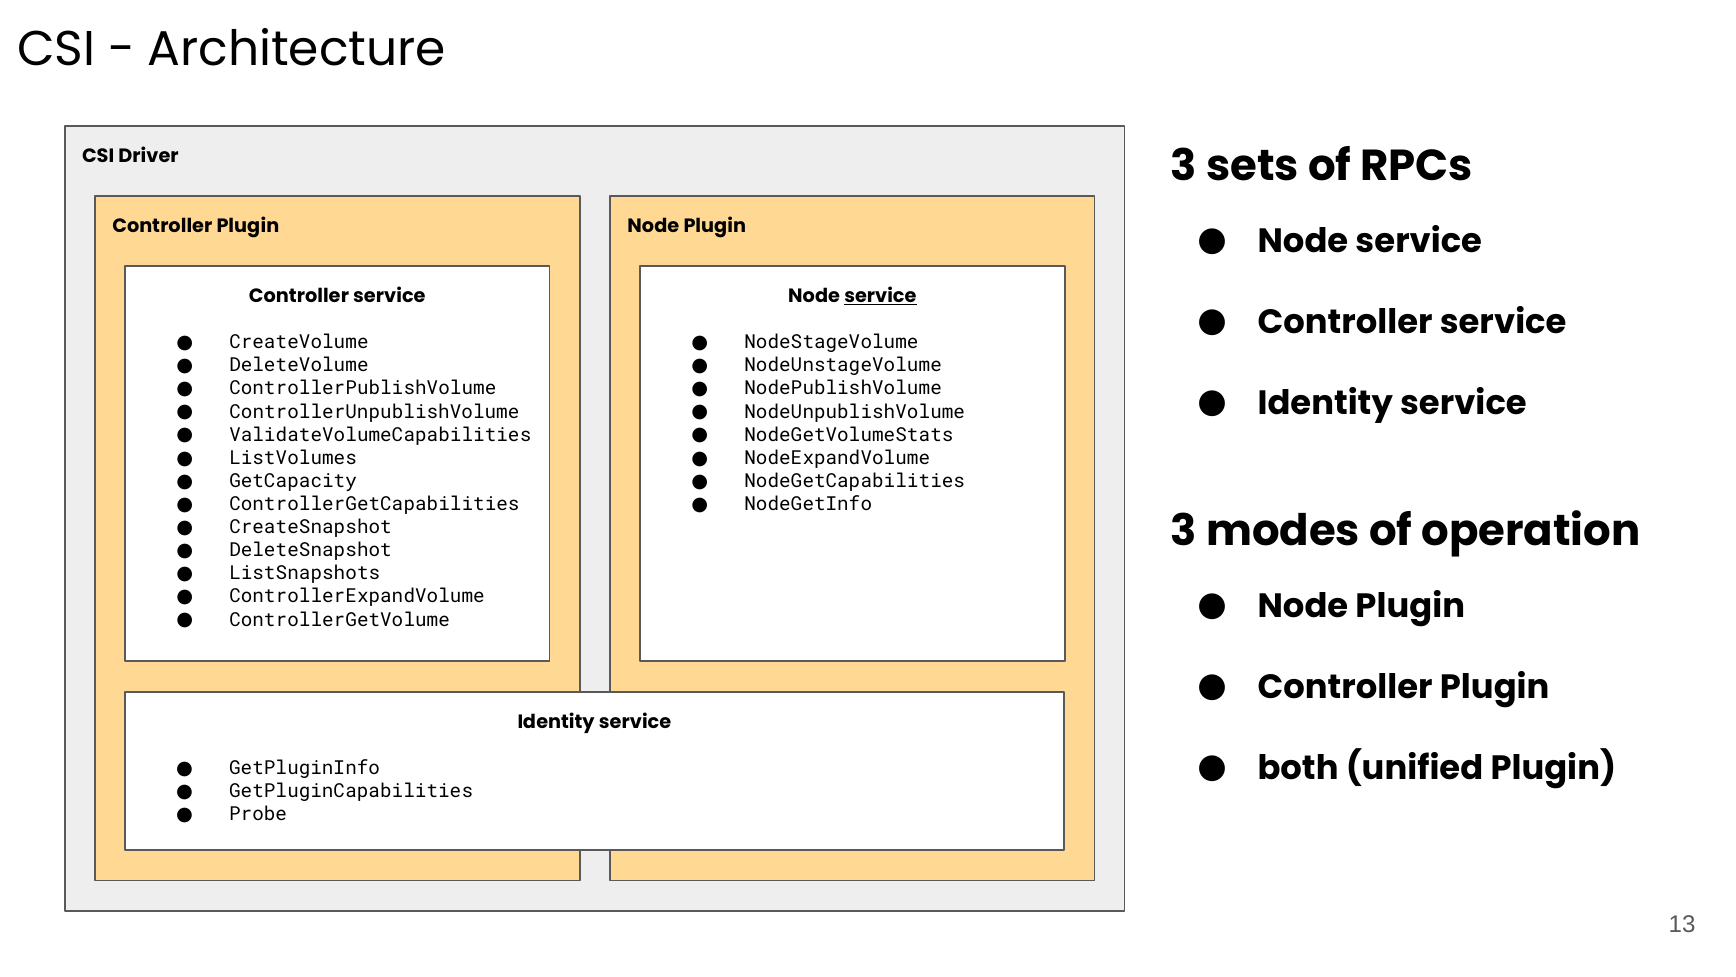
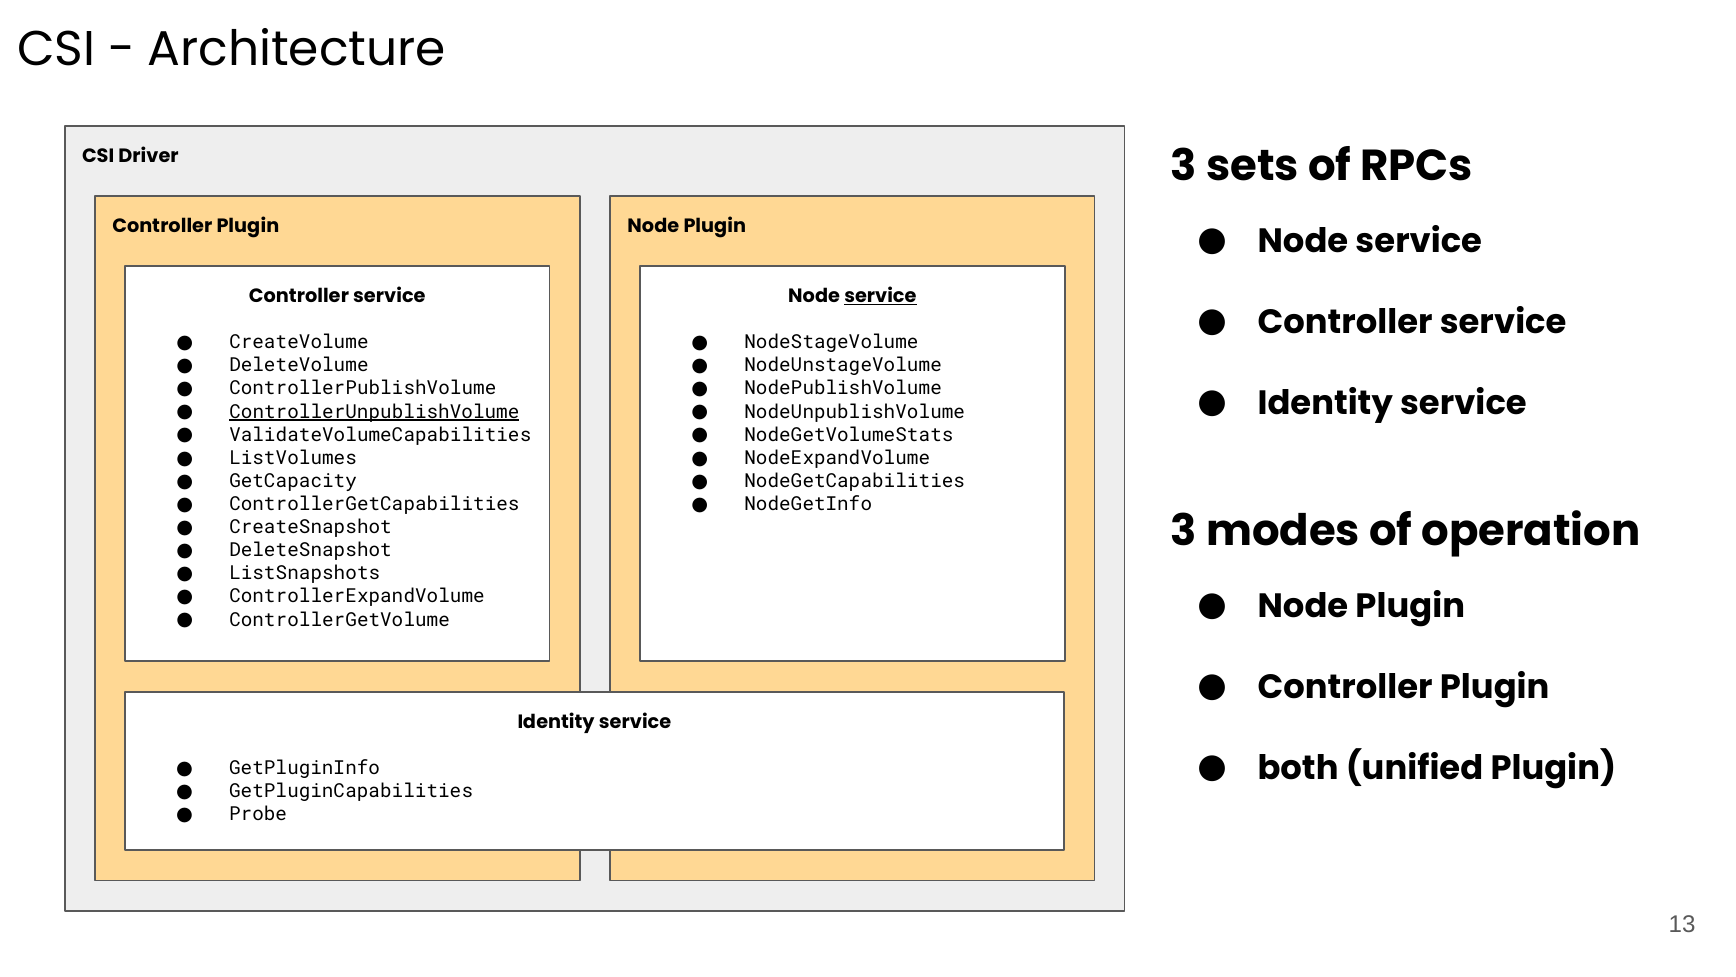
ControllerUnpublishVolume underline: none -> present
